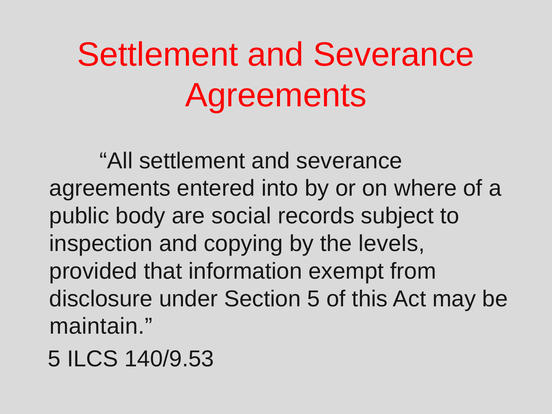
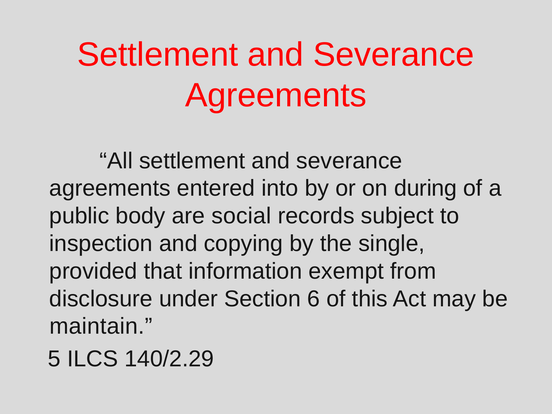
where: where -> during
levels: levels -> single
Section 5: 5 -> 6
140/9.53: 140/9.53 -> 140/2.29
